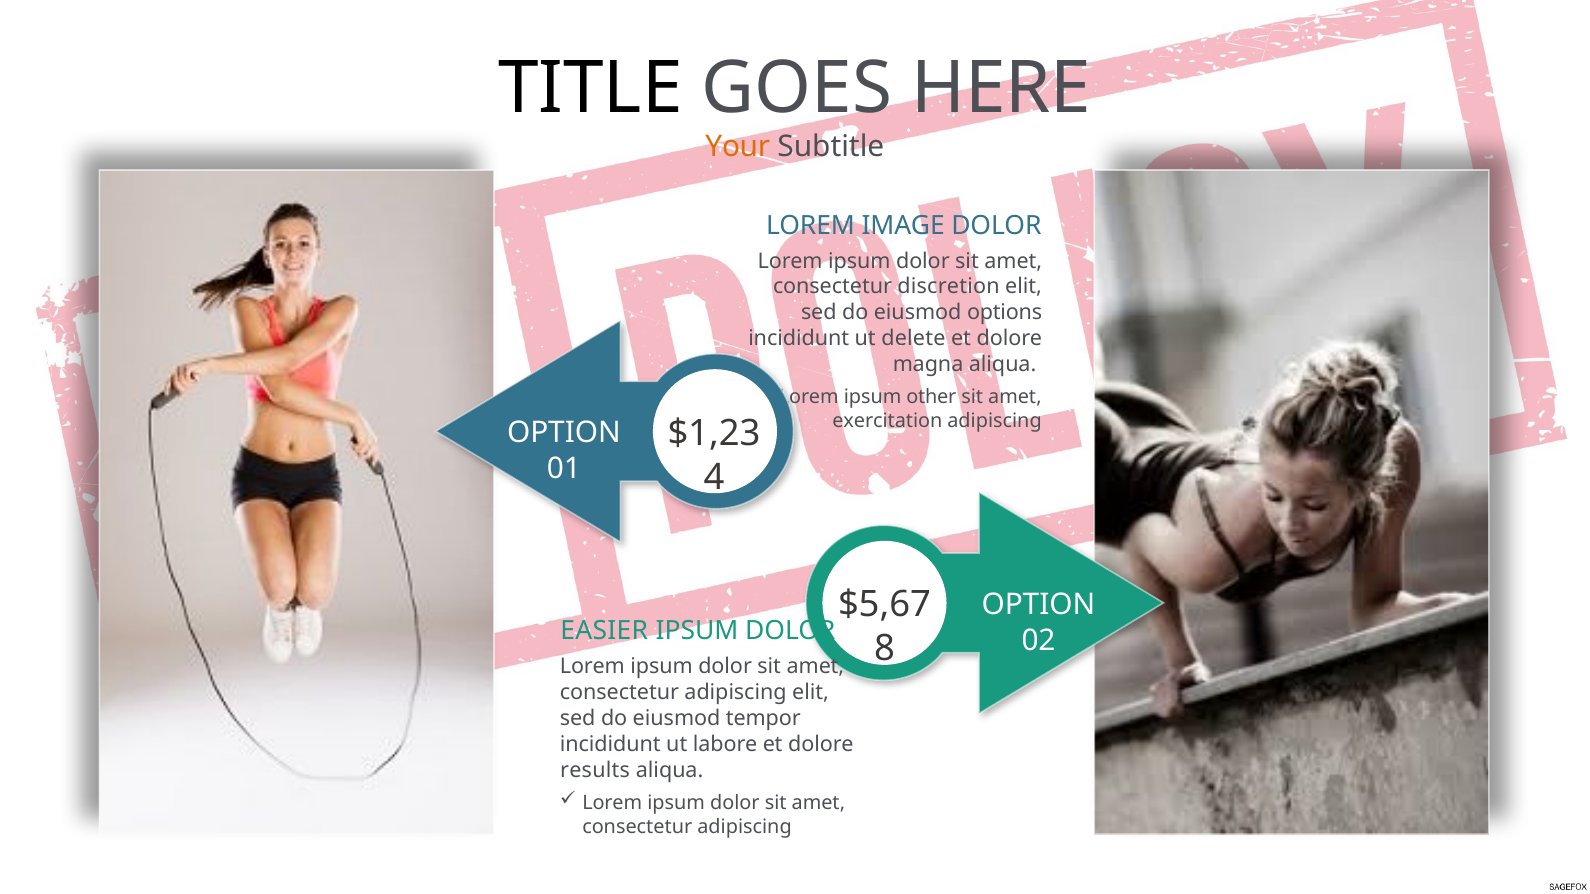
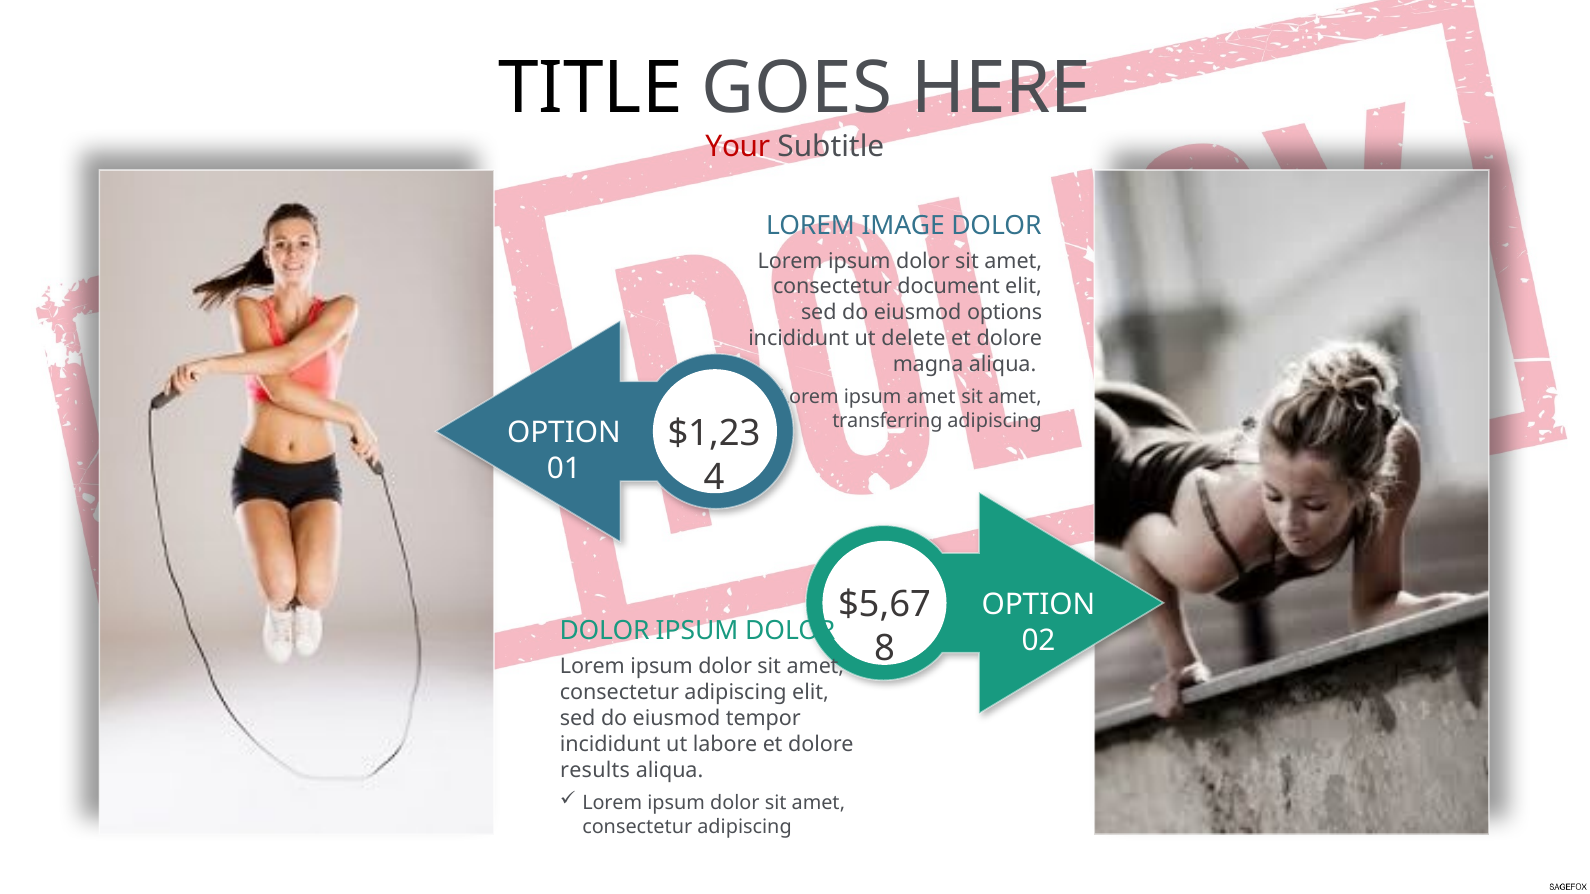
Your colour: orange -> red
discretion: discretion -> document
ipsum other: other -> amet
exercitation: exercitation -> transferring
EASIER at (604, 631): EASIER -> DOLOR
